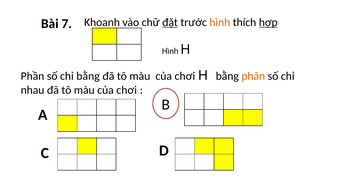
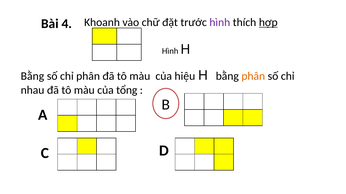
7: 7 -> 4
đặt underline: present -> none
hình at (220, 22) colour: orange -> purple
Phần at (32, 76): Phần -> Bằng
chỉ bằng: bằng -> phân
chơi at (185, 76): chơi -> hiệu
chơi at (127, 90): chơi -> tổng
